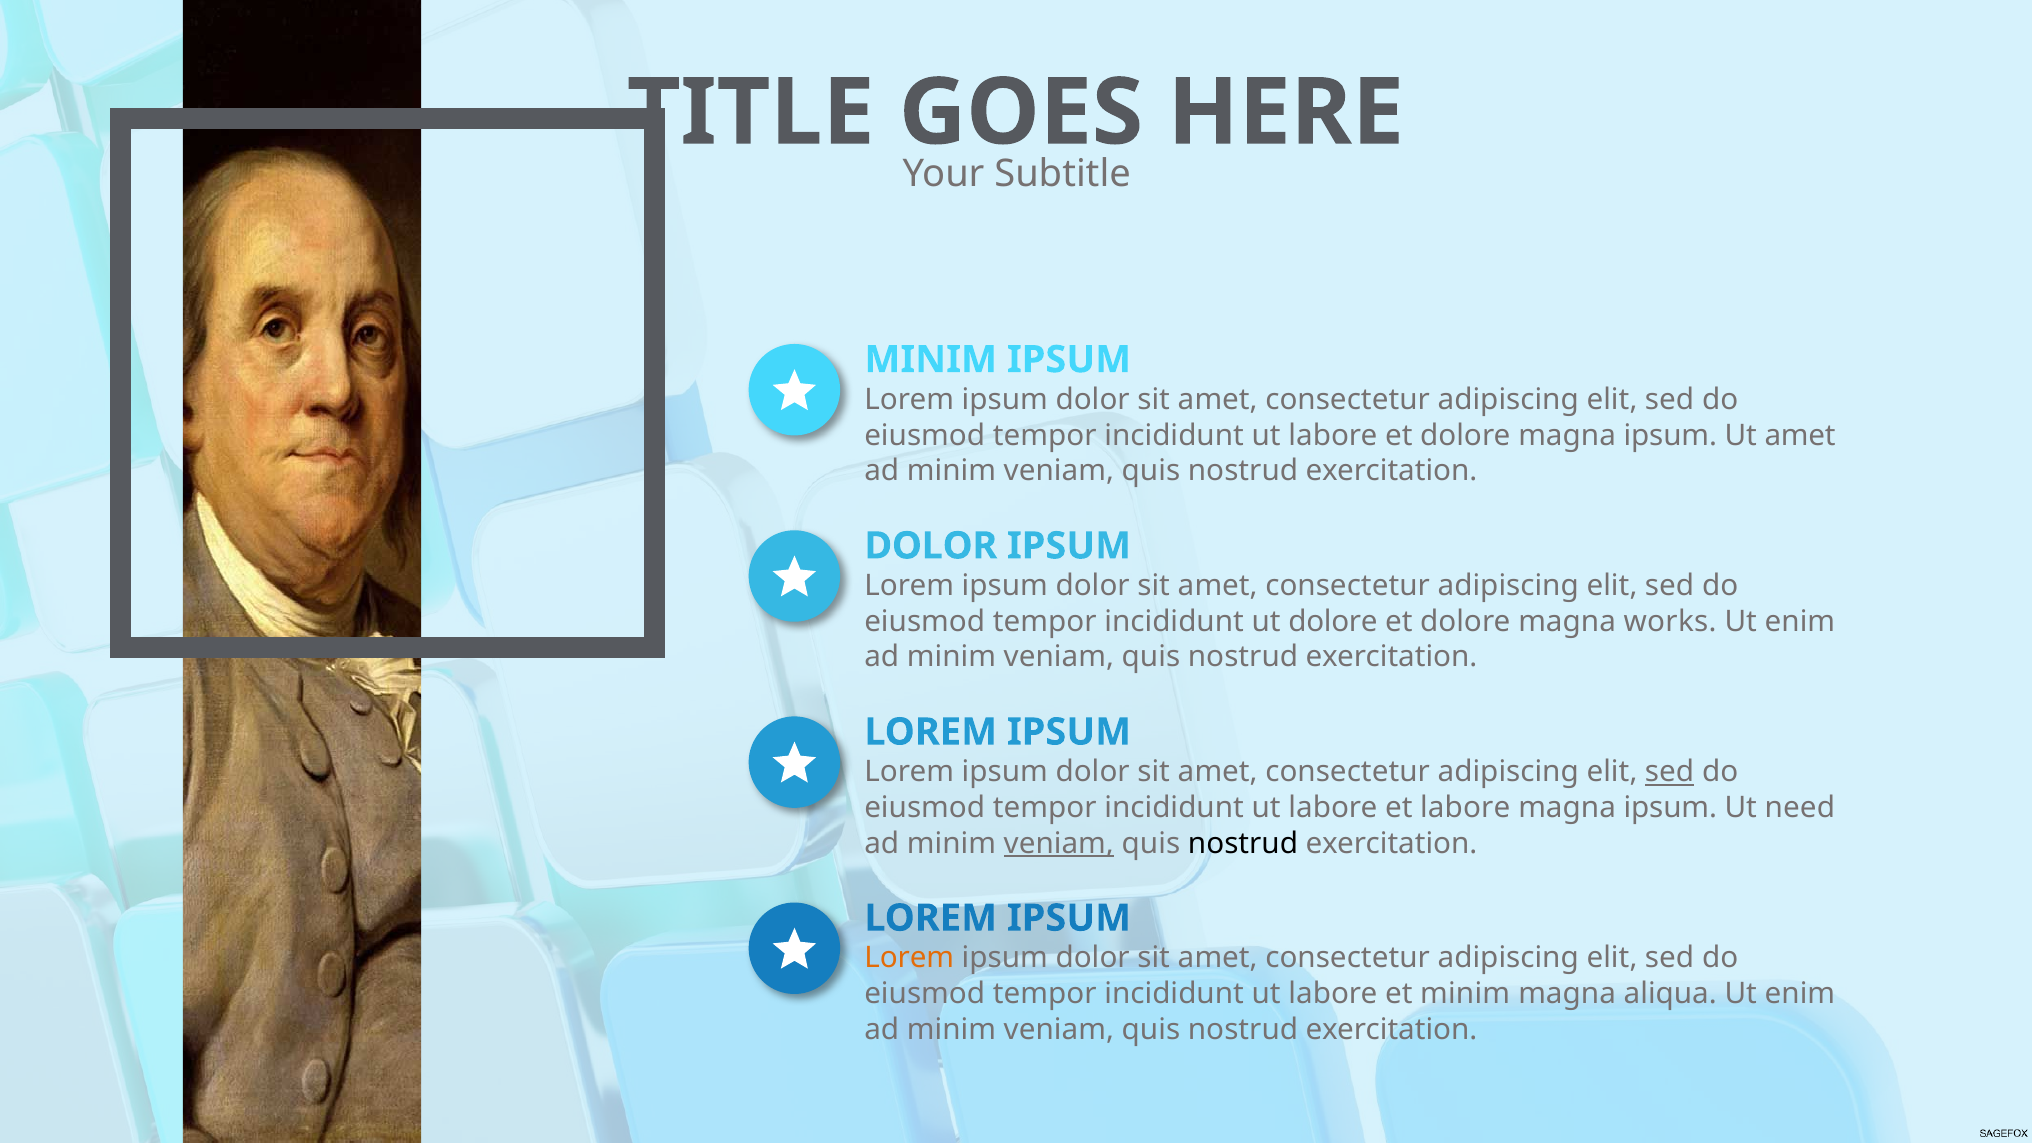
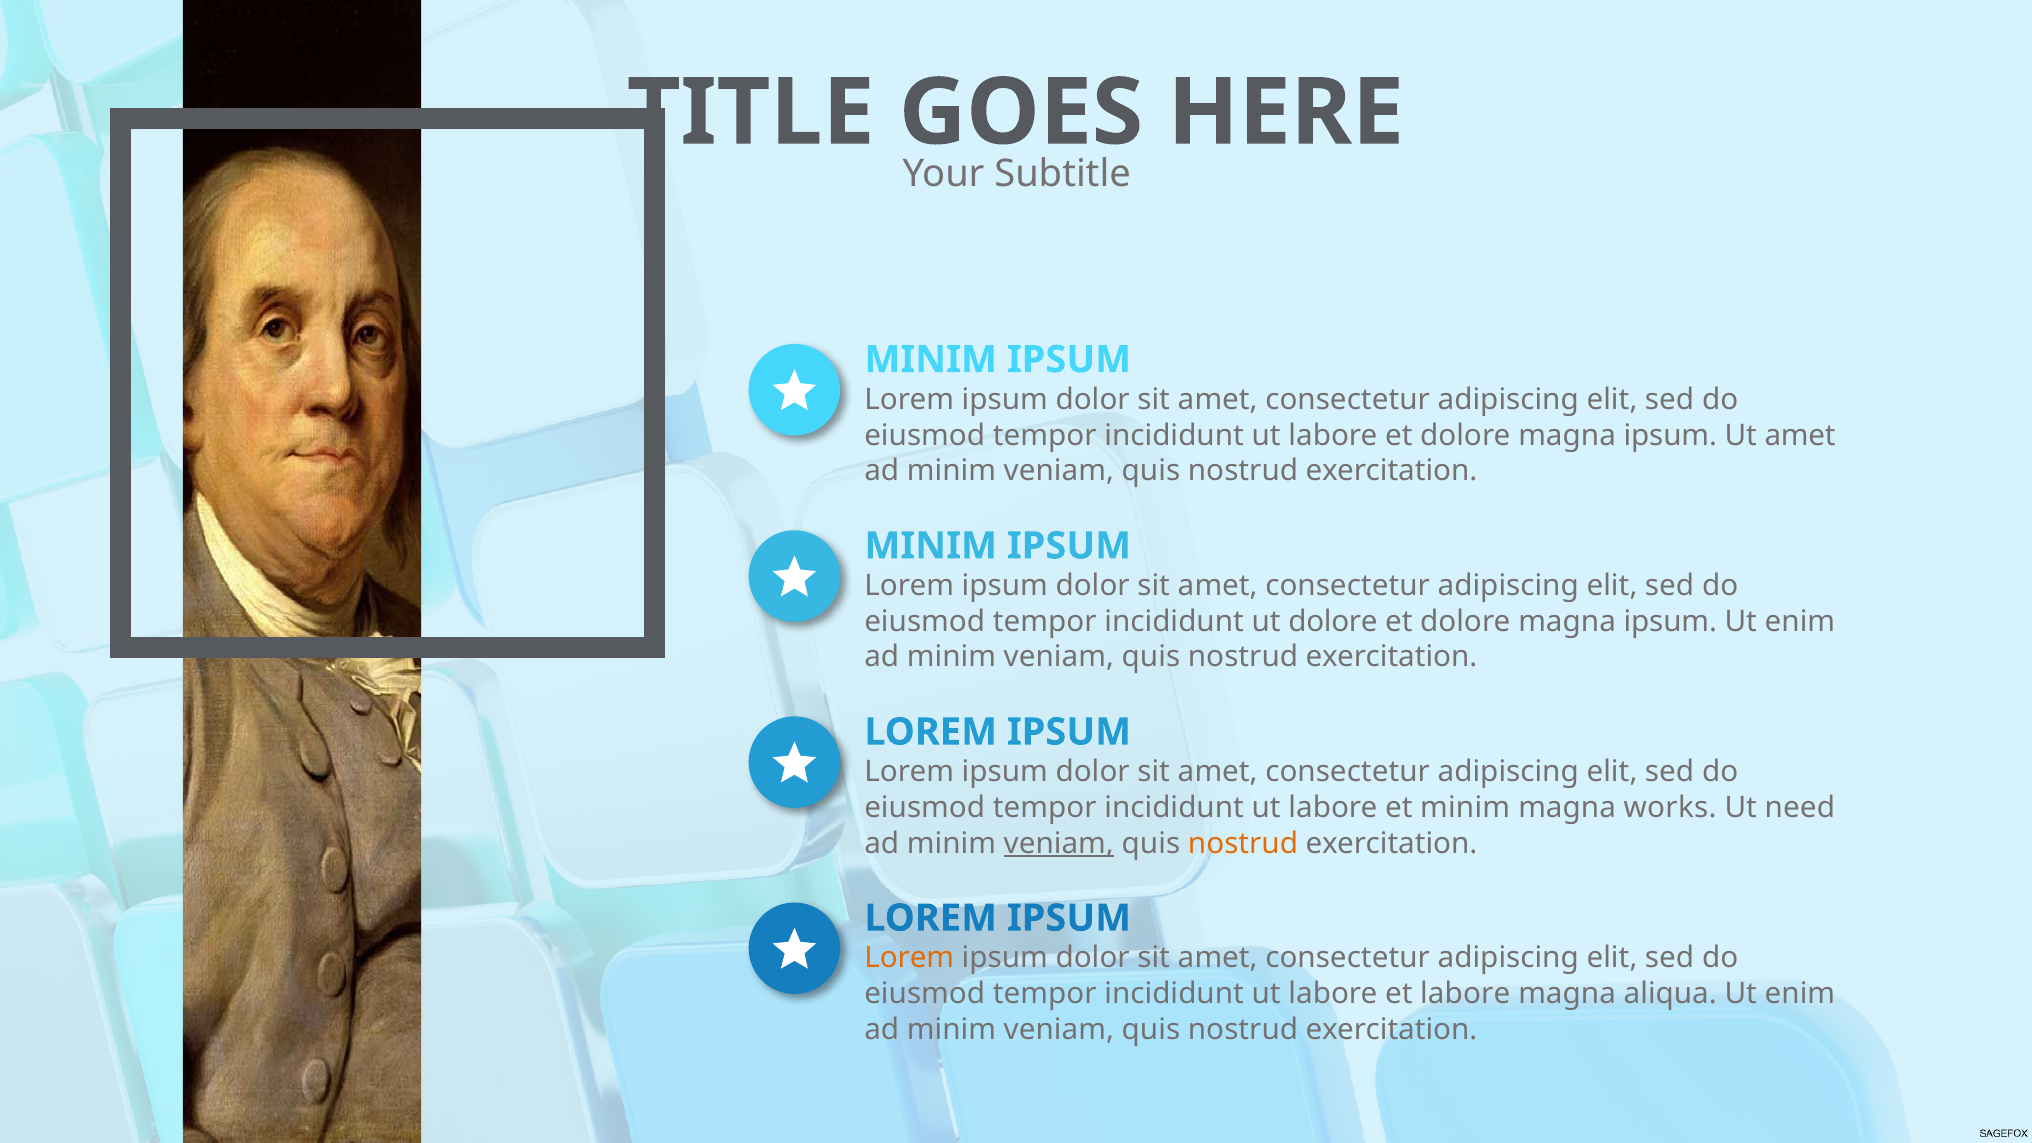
DOLOR at (931, 546): DOLOR -> MINIM
works at (1670, 622): works -> ipsum
sed at (1670, 772) underline: present -> none
et labore: labore -> minim
ipsum at (1670, 808): ipsum -> works
nostrud at (1243, 843) colour: black -> orange
et minim: minim -> labore
